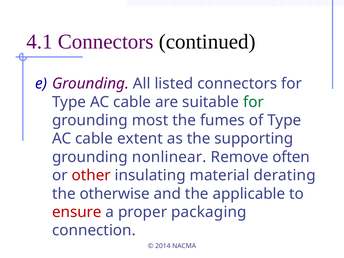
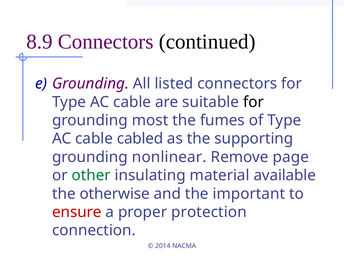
4.1: 4.1 -> 8.9
for at (253, 102) colour: green -> black
extent: extent -> cabled
often: often -> page
other colour: red -> green
derating: derating -> available
applicable: applicable -> important
packaging: packaging -> protection
